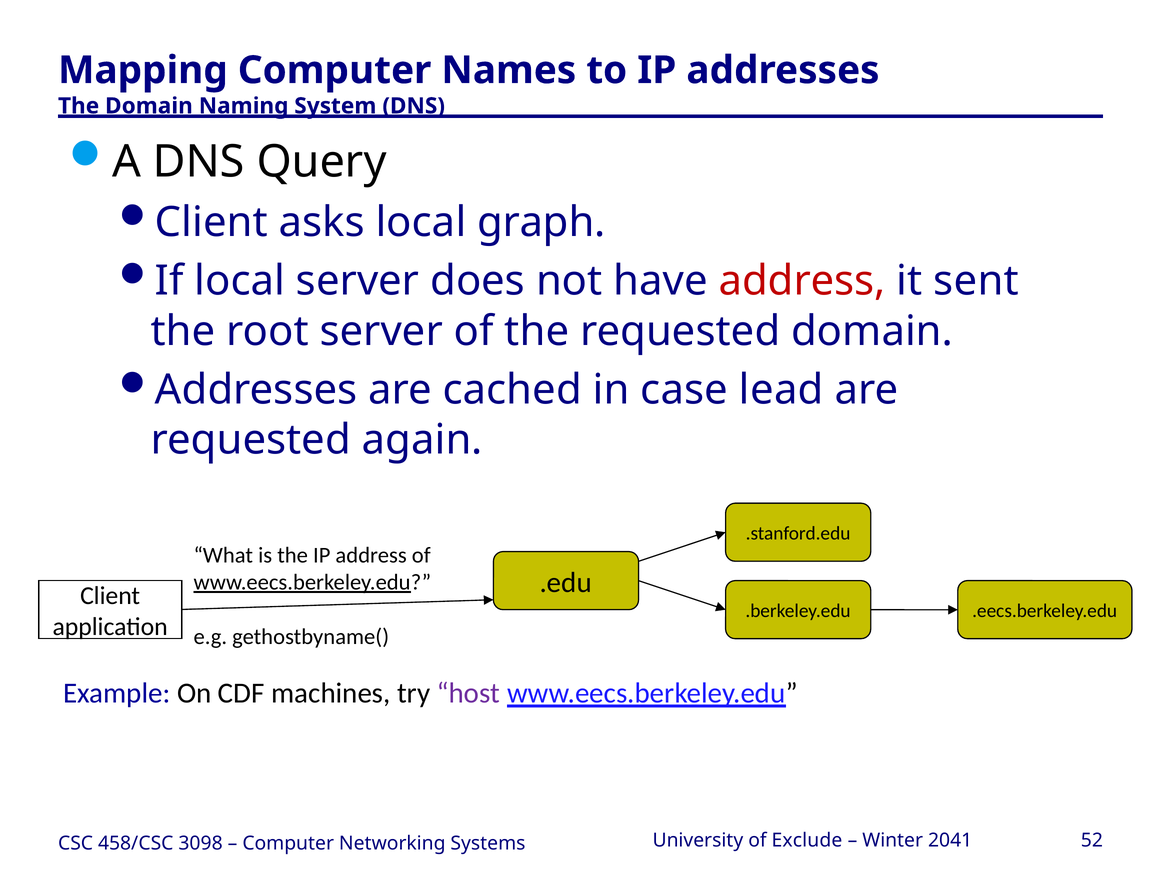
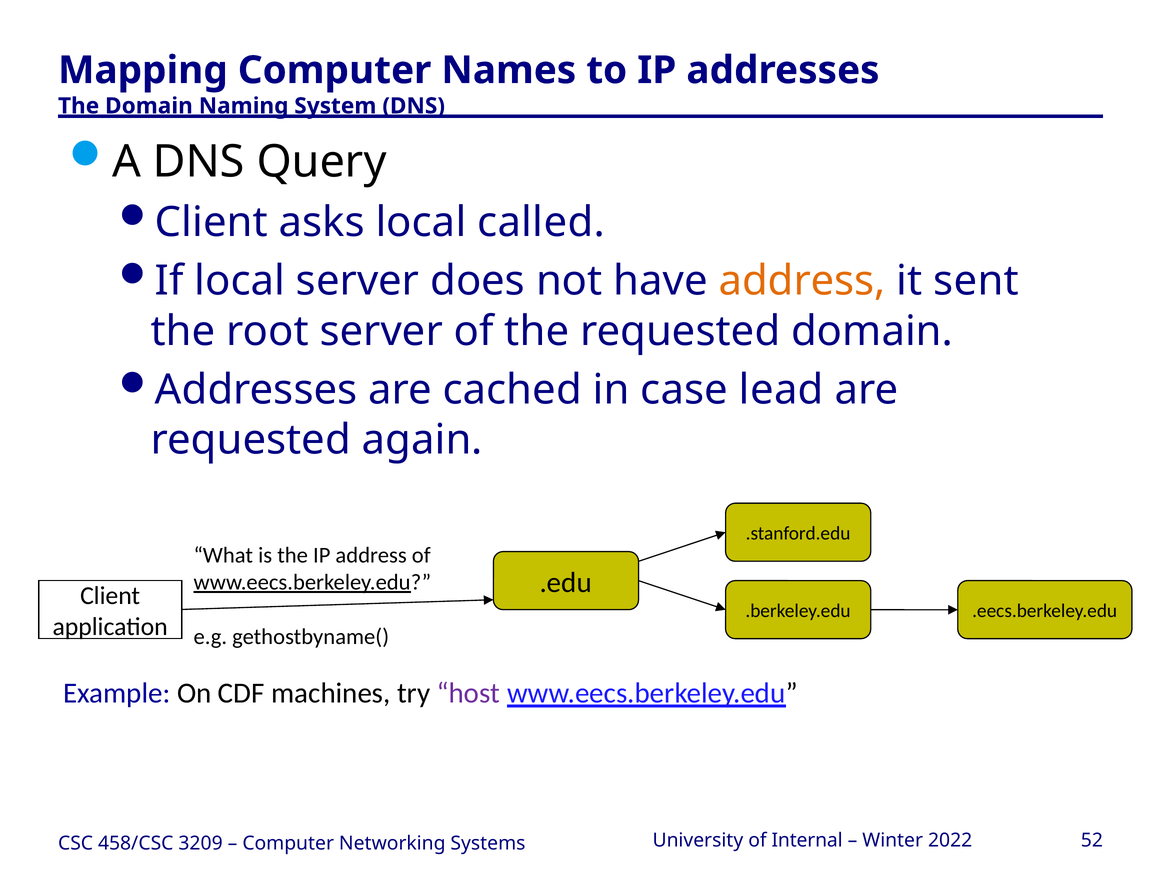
graph: graph -> called
address at (802, 281) colour: red -> orange
Exclude: Exclude -> Internal
2041: 2041 -> 2022
3098: 3098 -> 3209
